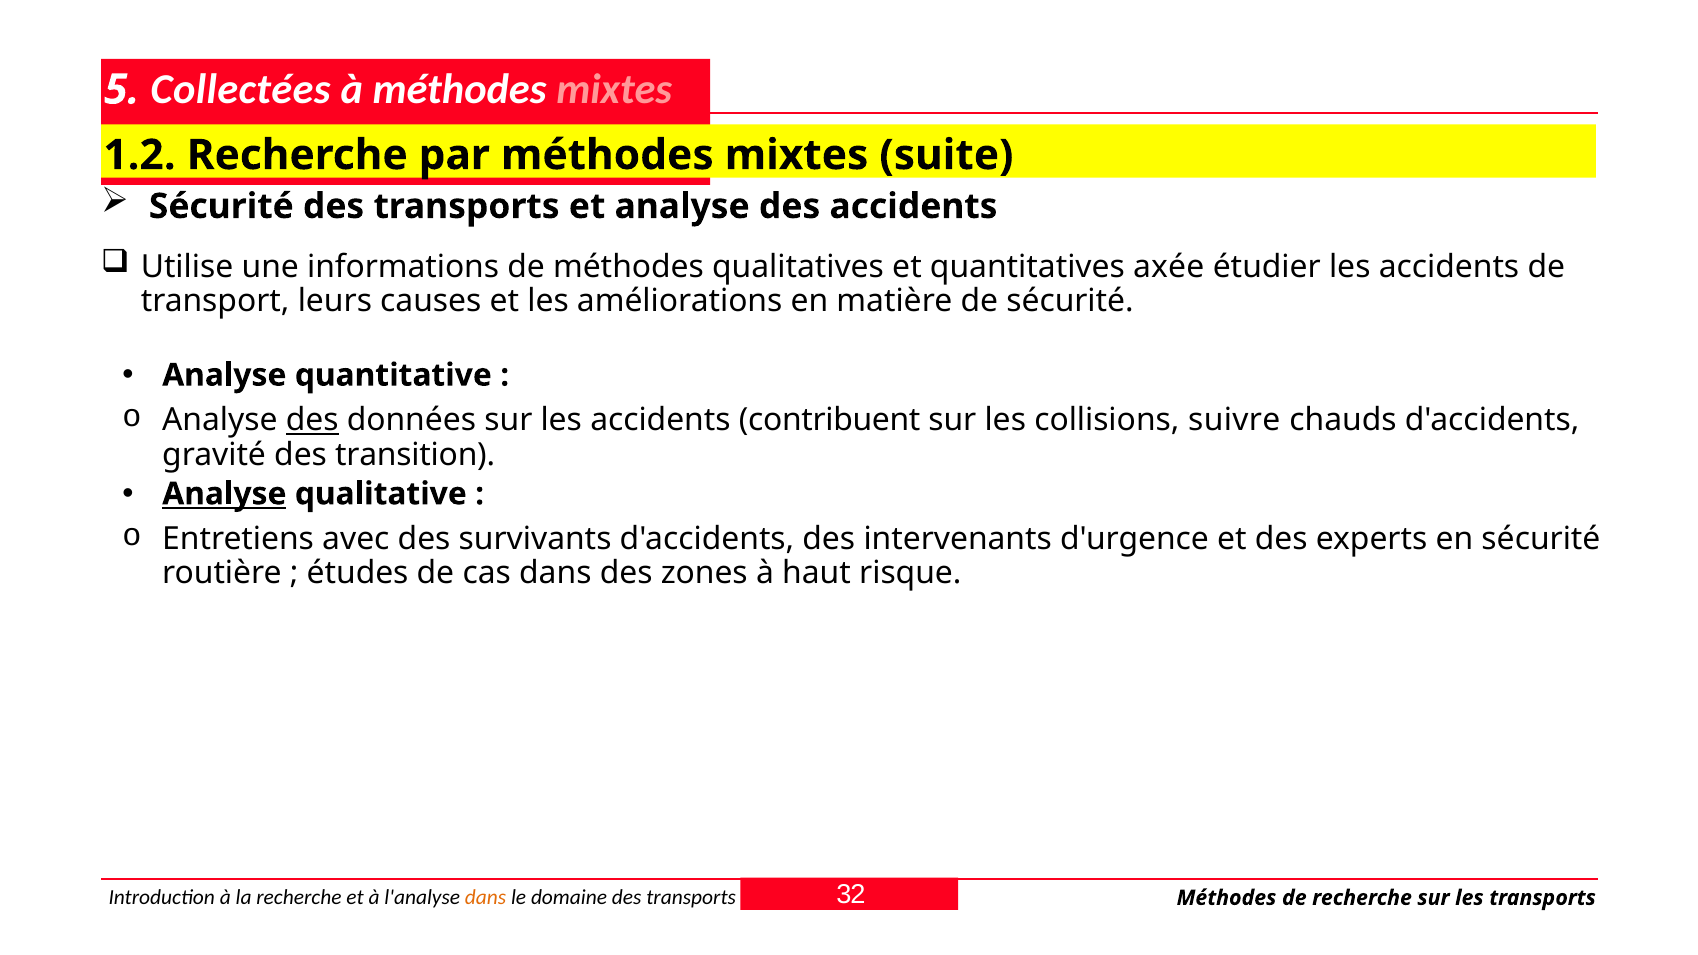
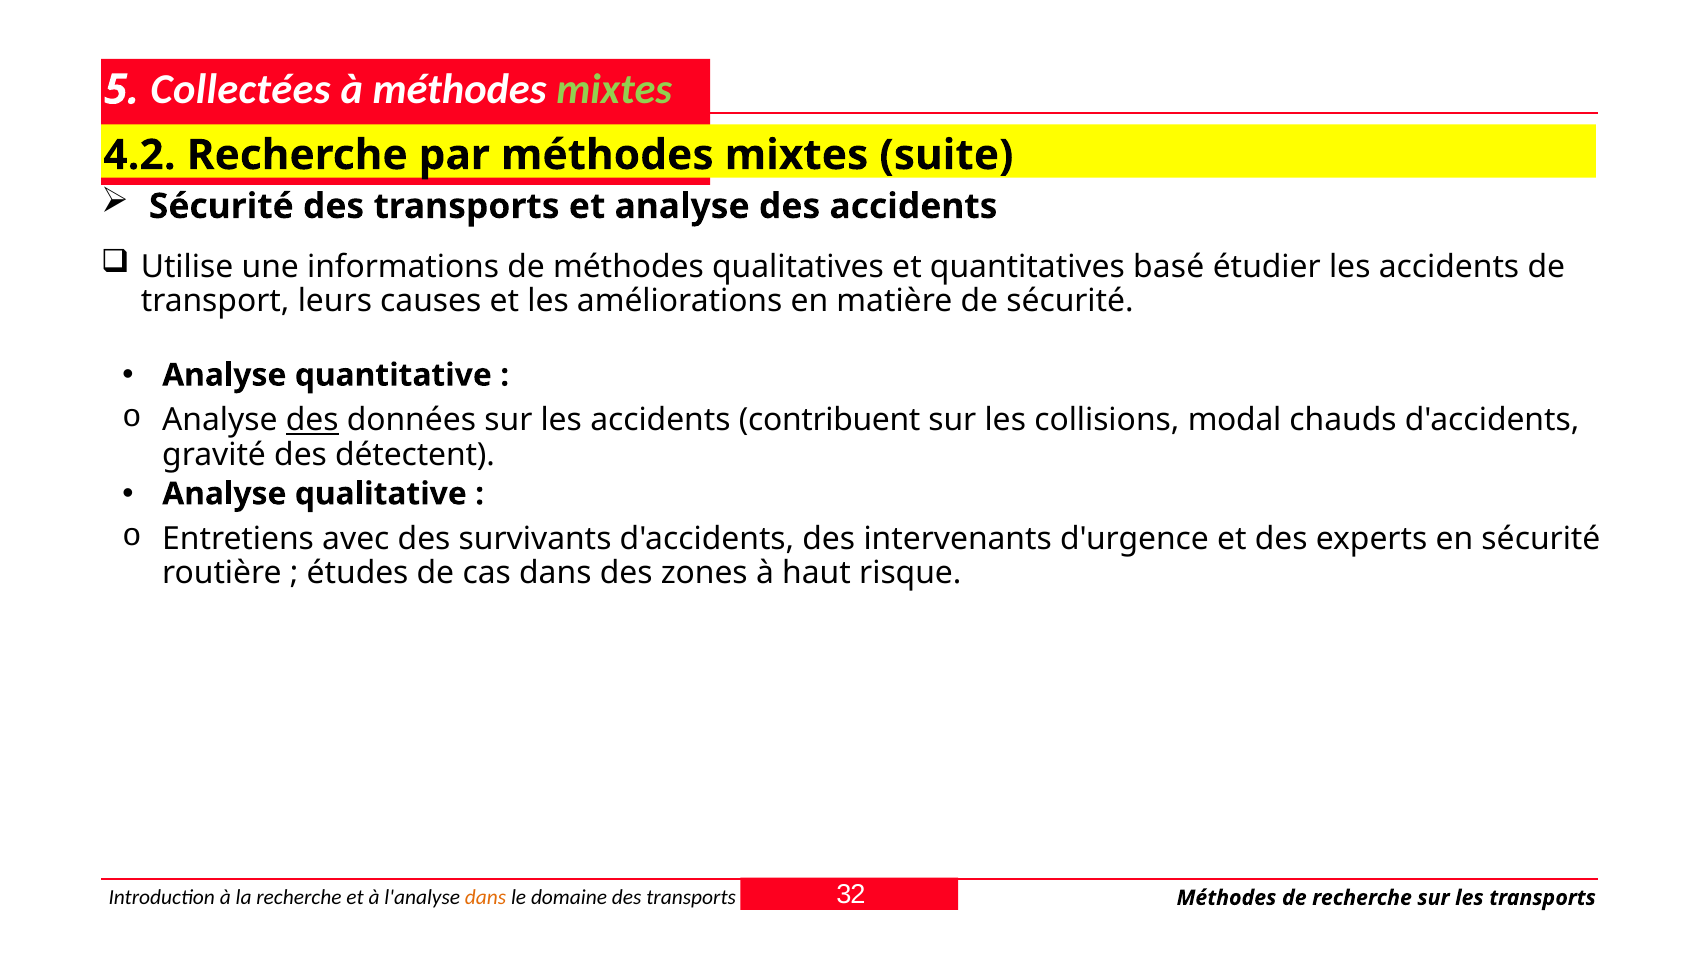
mixtes at (614, 90) colour: pink -> light green
1.2: 1.2 -> 4.2
axée: axée -> basé
suivre: suivre -> modal
transition: transition -> détectent
Analyse at (224, 494) underline: present -> none
